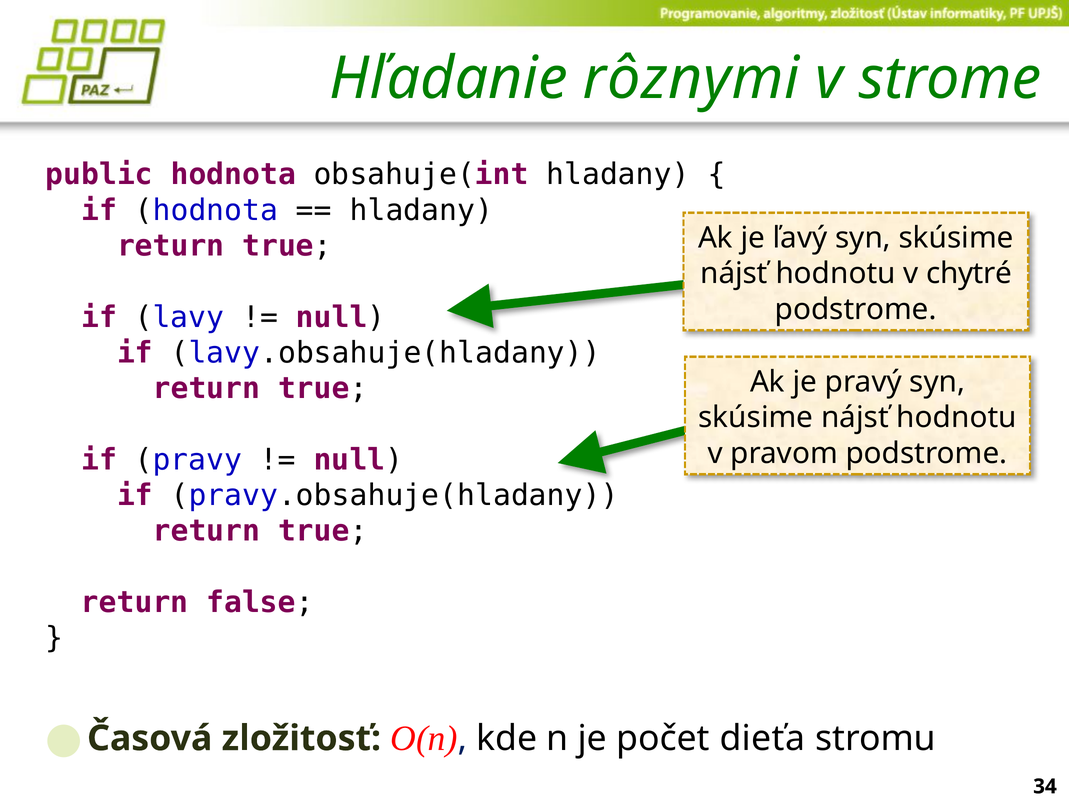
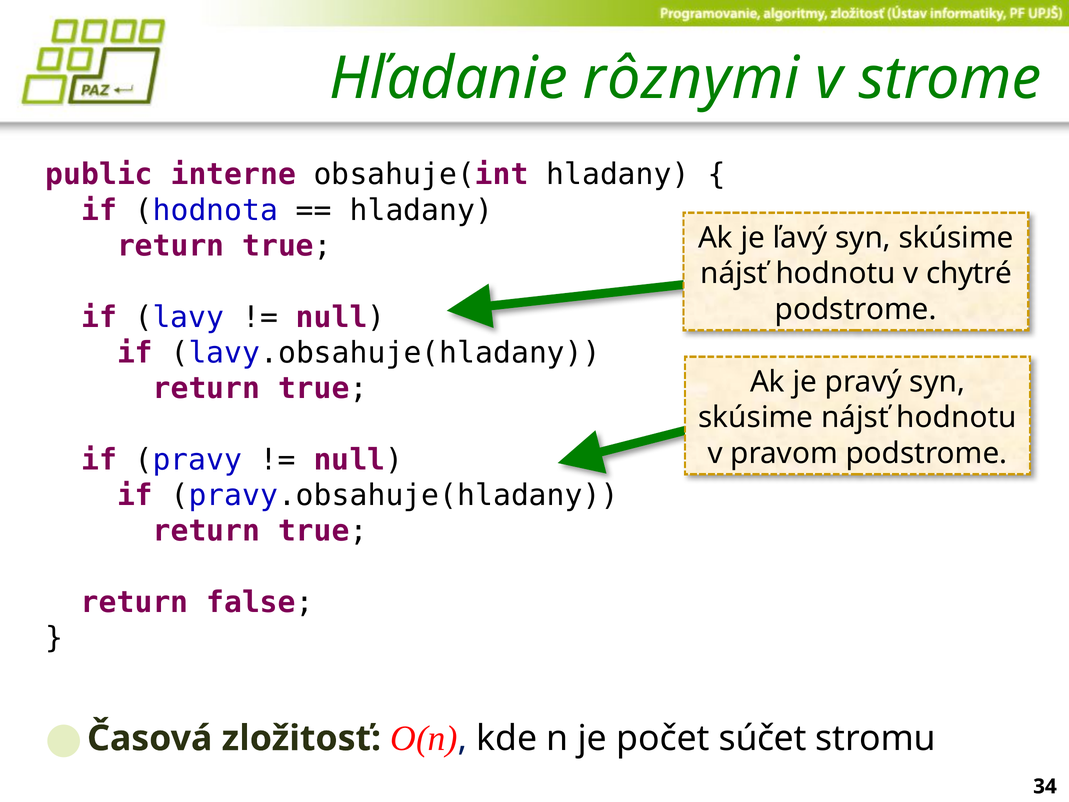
public hodnota: hodnota -> interne
dieťa: dieťa -> súčet
